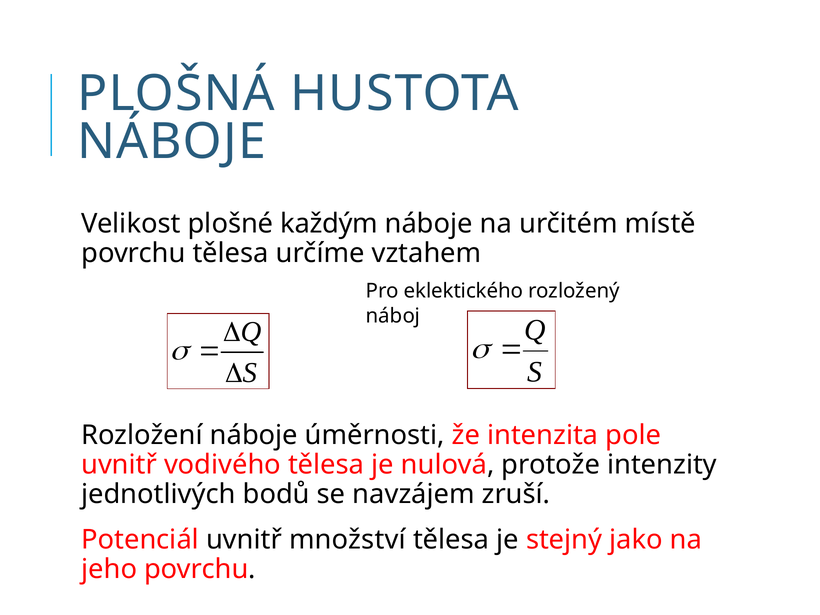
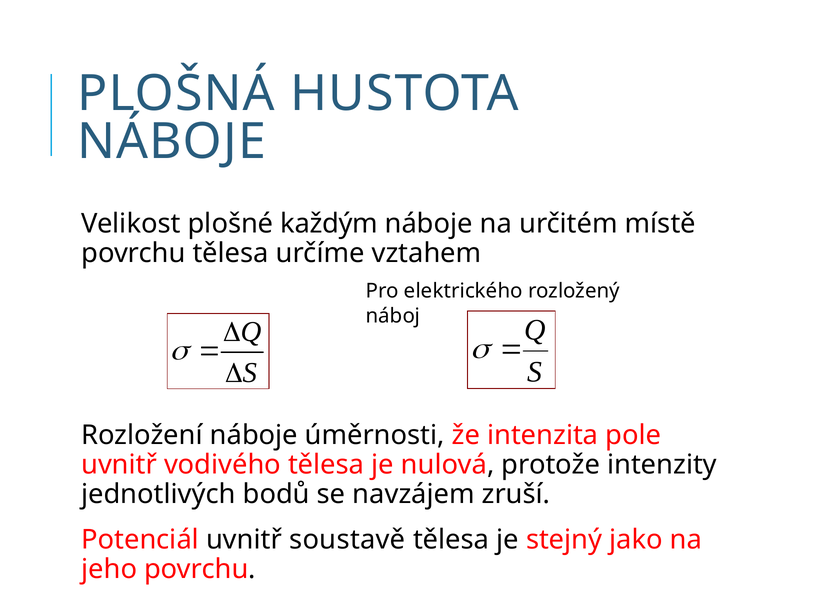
eklektického: eklektického -> elektrického
množství: množství -> soustavě
